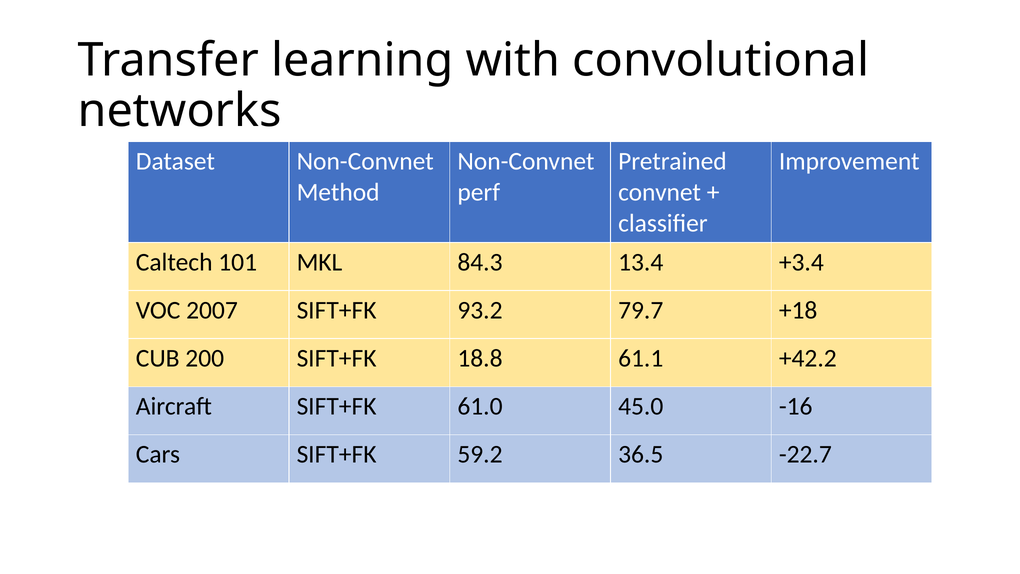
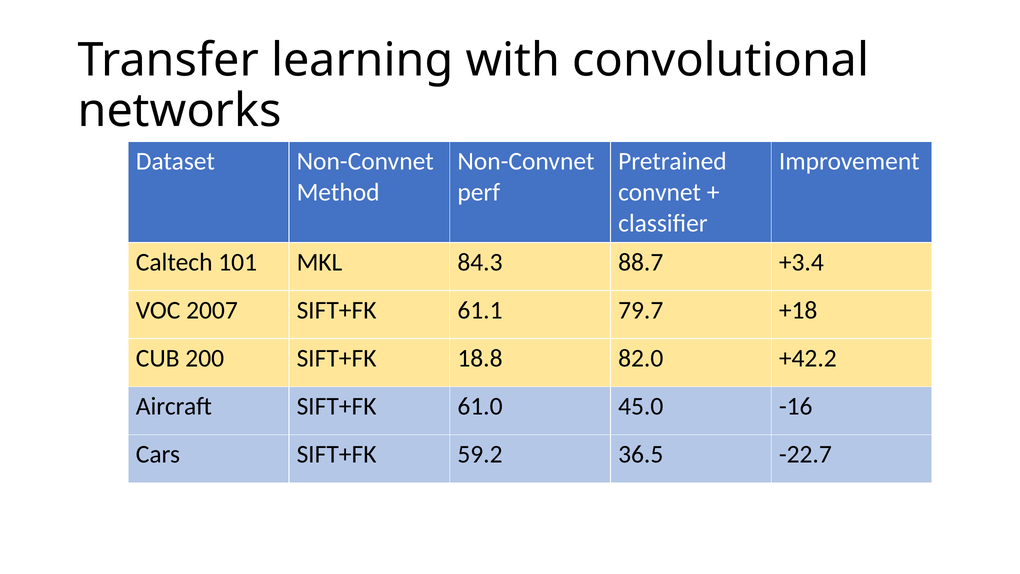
13.4: 13.4 -> 88.7
93.2: 93.2 -> 61.1
61.1: 61.1 -> 82.0
